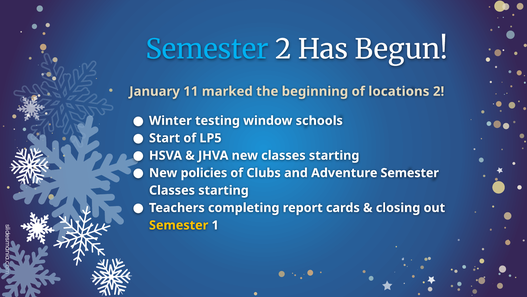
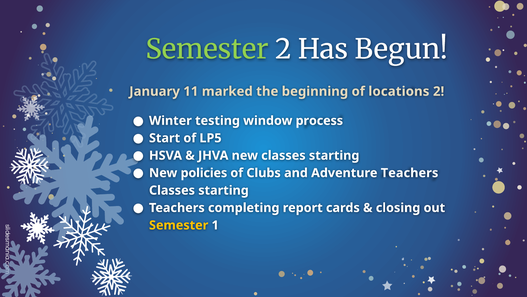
Semester at (207, 49) colour: light blue -> light green
schools: schools -> process
Adventure Semester: Semester -> Teachers
